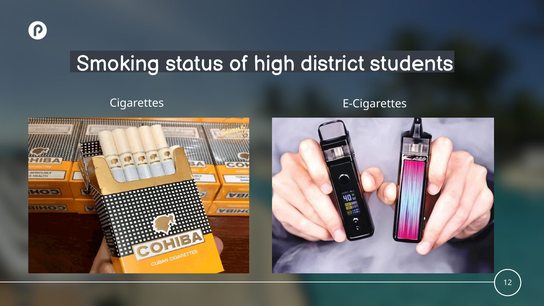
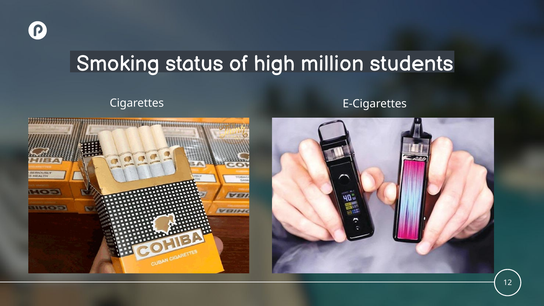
district: district -> million
